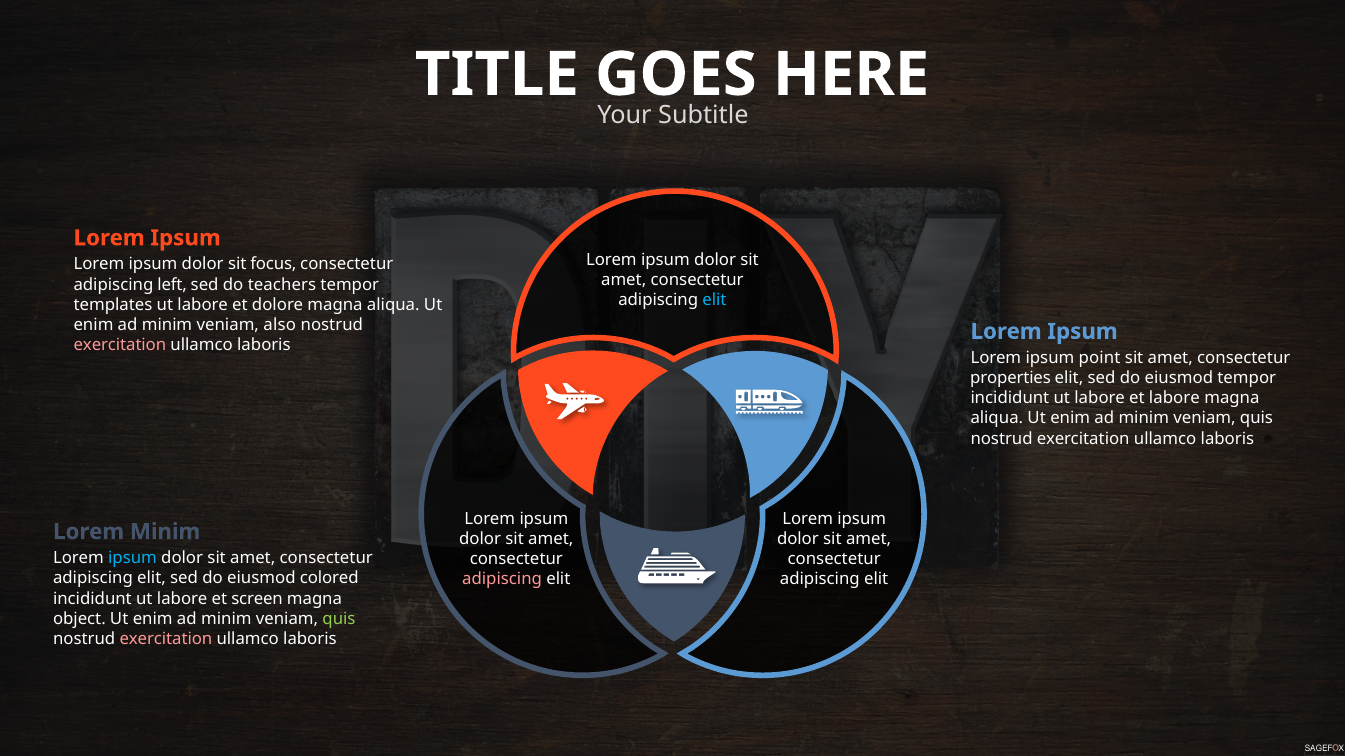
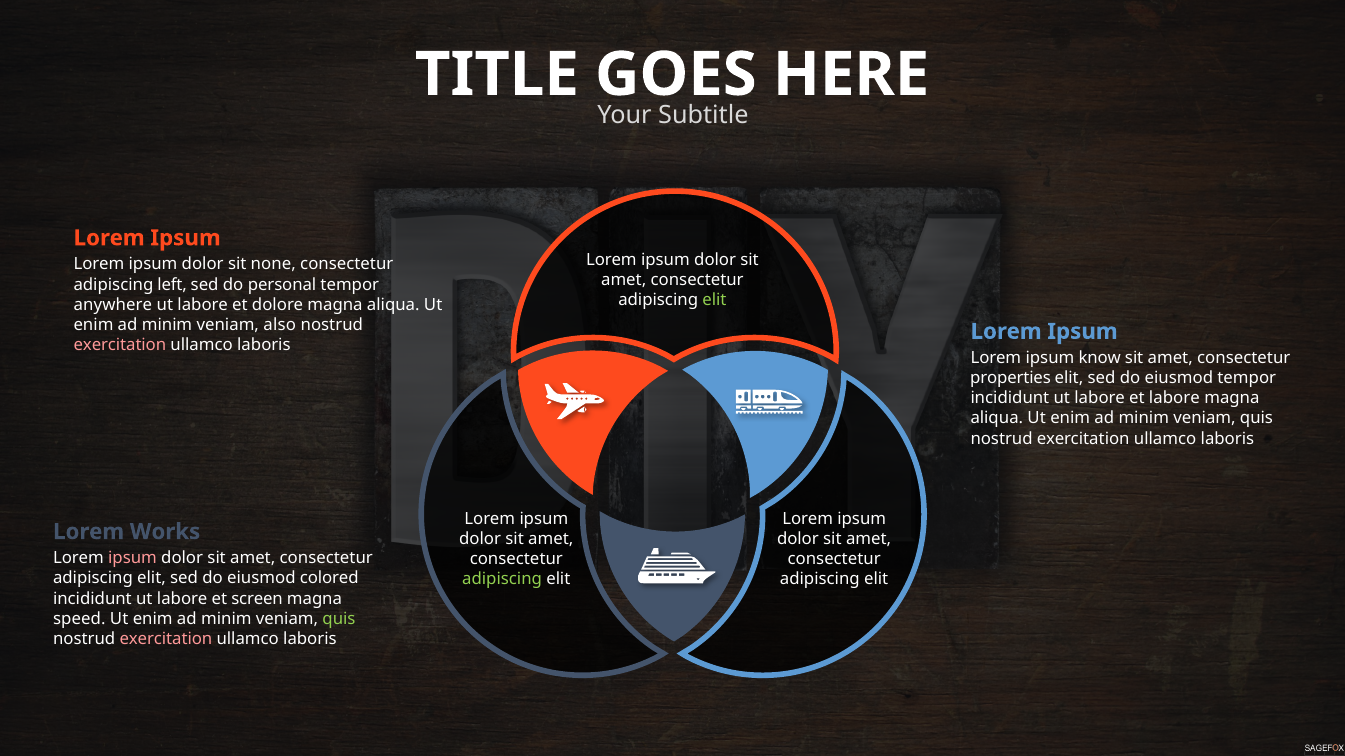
focus: focus -> none
teachers: teachers -> personal
elit at (714, 300) colour: light blue -> light green
templates: templates -> anywhere
point: point -> know
Lorem Minim: Minim -> Works
ipsum at (133, 559) colour: light blue -> pink
adipiscing at (502, 580) colour: pink -> light green
object: object -> speed
